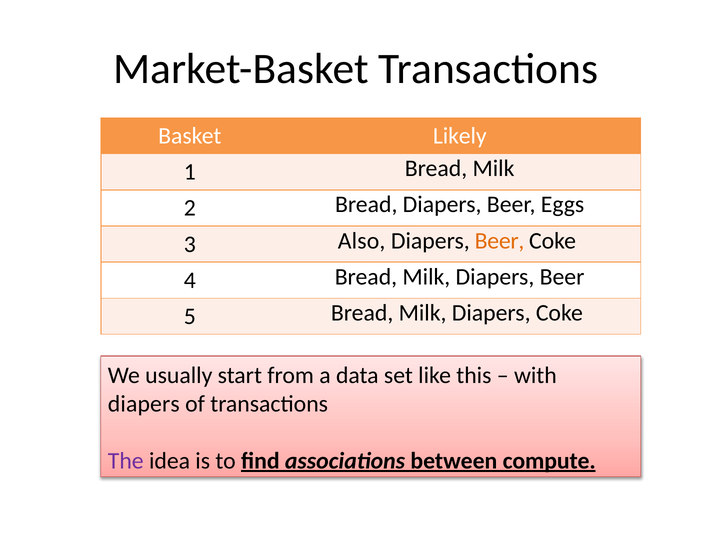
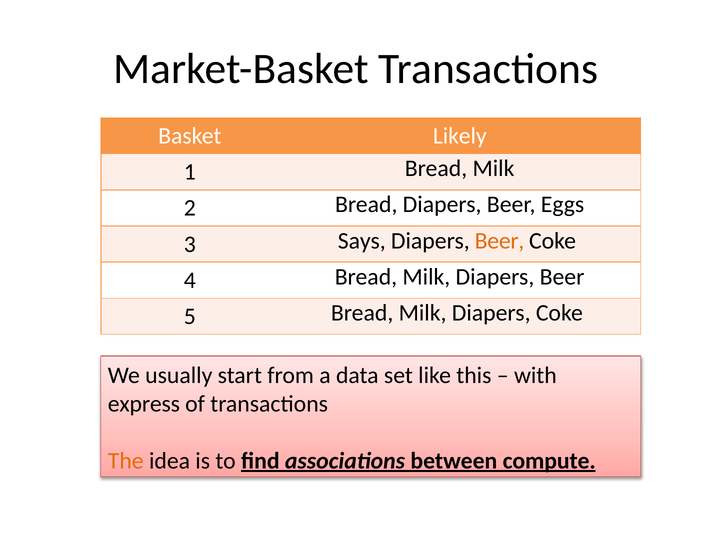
Also: Also -> Says
diapers at (144, 404): diapers -> express
The colour: purple -> orange
